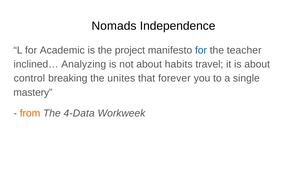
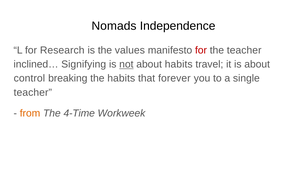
Academic: Academic -> Research
project: project -> values
for at (201, 50) colour: blue -> red
Analyzing: Analyzing -> Signifying
not underline: none -> present
the unites: unites -> habits
mastery at (33, 93): mastery -> teacher
4-Data: 4-Data -> 4-Time
